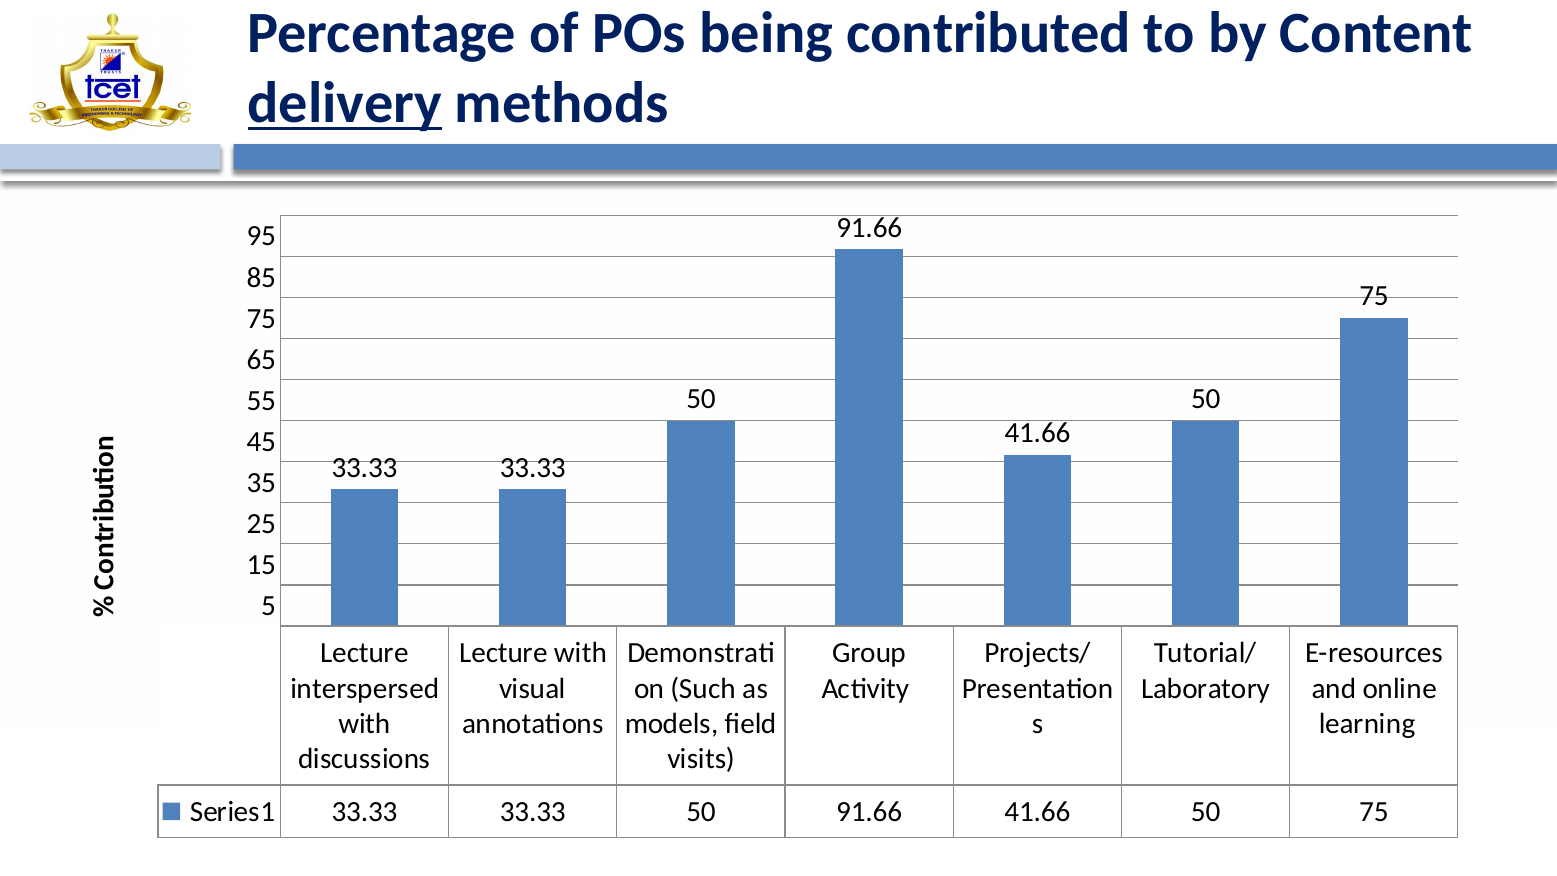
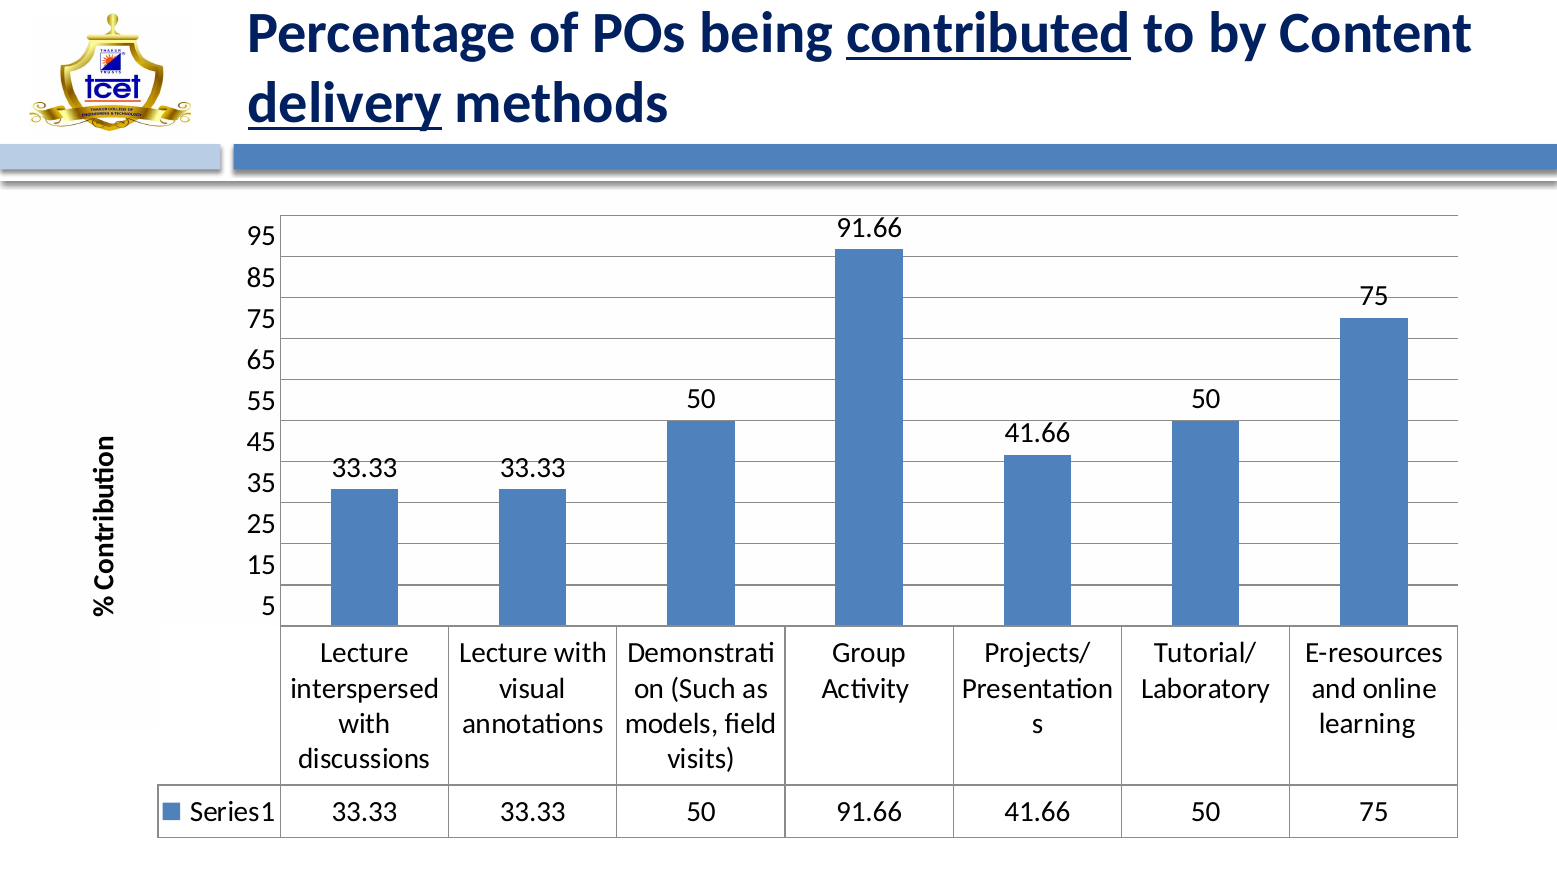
contributed underline: none -> present
